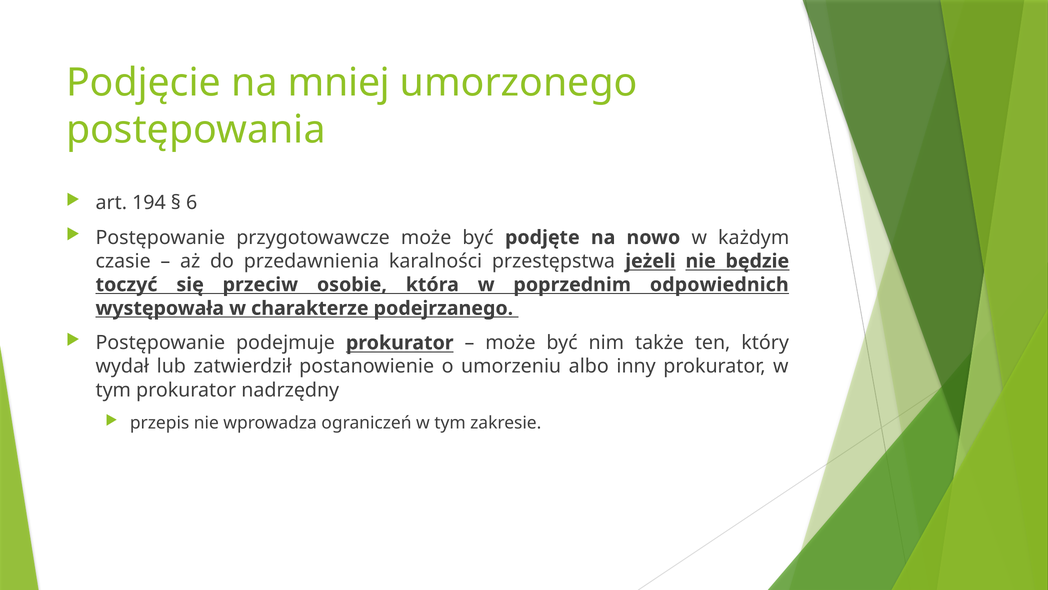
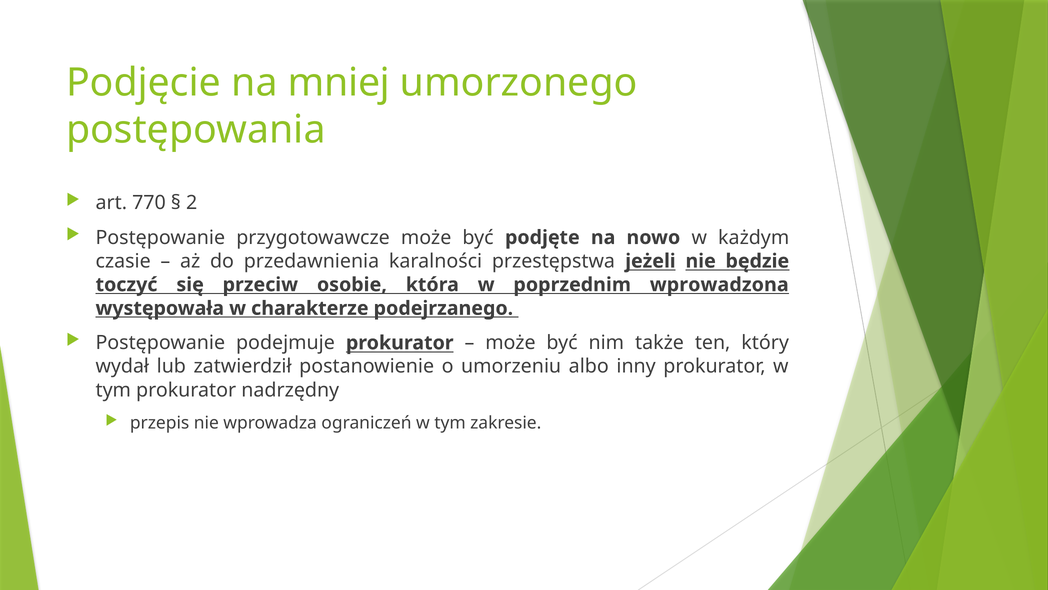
194: 194 -> 770
6: 6 -> 2
odpowiednich: odpowiednich -> wprowadzona
